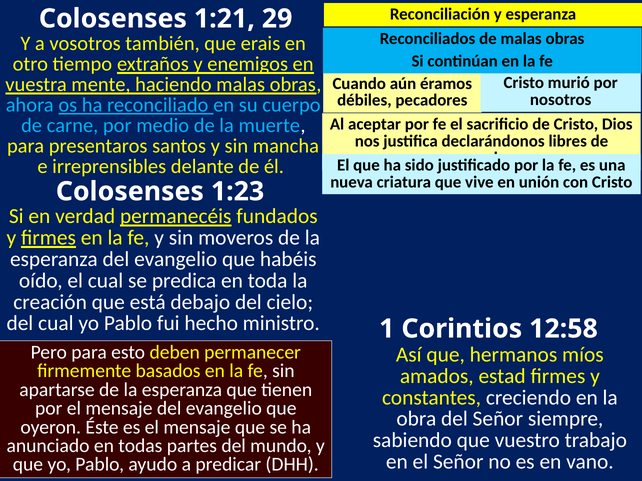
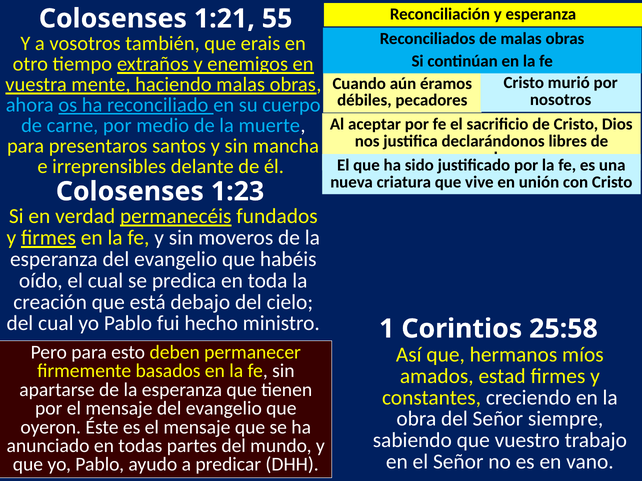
29: 29 -> 55
12:58: 12:58 -> 25:58
